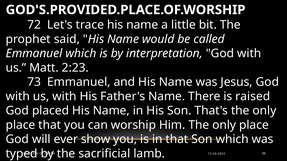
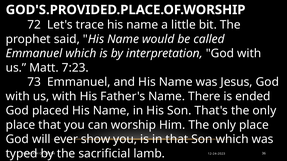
2:23: 2:23 -> 7:23
raised: raised -> ended
